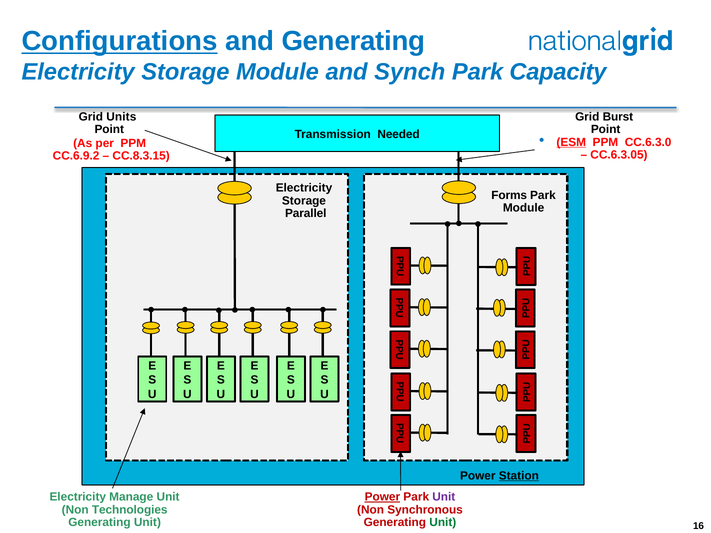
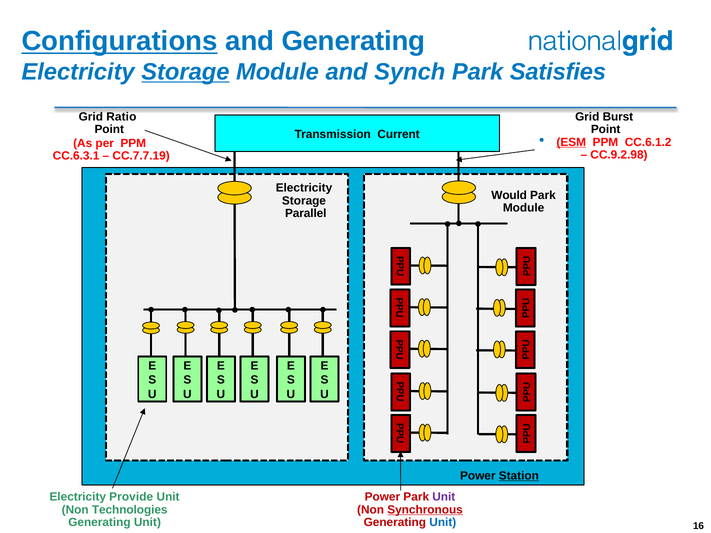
Storage at (185, 72) underline: none -> present
Capacity: Capacity -> Satisfies
Units: Units -> Ratio
Needed: Needed -> Current
CC.6.3.0: CC.6.3.0 -> CC.6.1.2
CC.6.3.05: CC.6.3.05 -> CC.9.2.98
CC.6.9.2: CC.6.9.2 -> CC.6.3.1
CC.8.3.15: CC.8.3.15 -> CC.7.7.19
Forms: Forms -> Would
Manage: Manage -> Provide
Power at (382, 497) underline: present -> none
Synchronous underline: none -> present
Unit at (443, 523) colour: green -> blue
